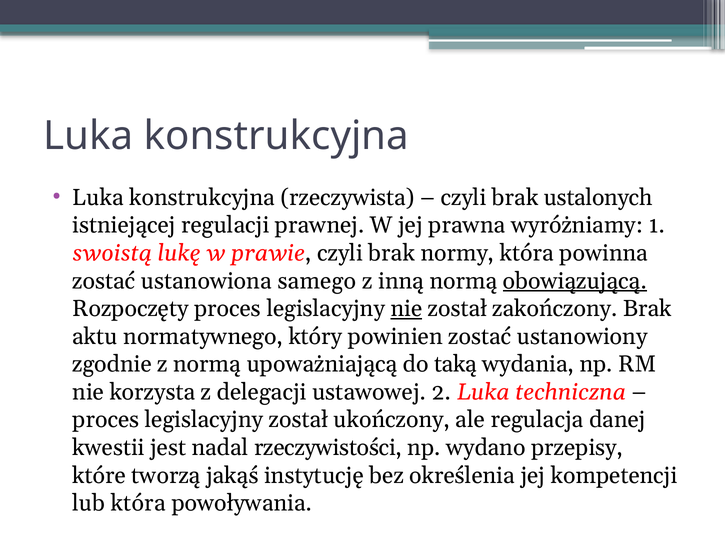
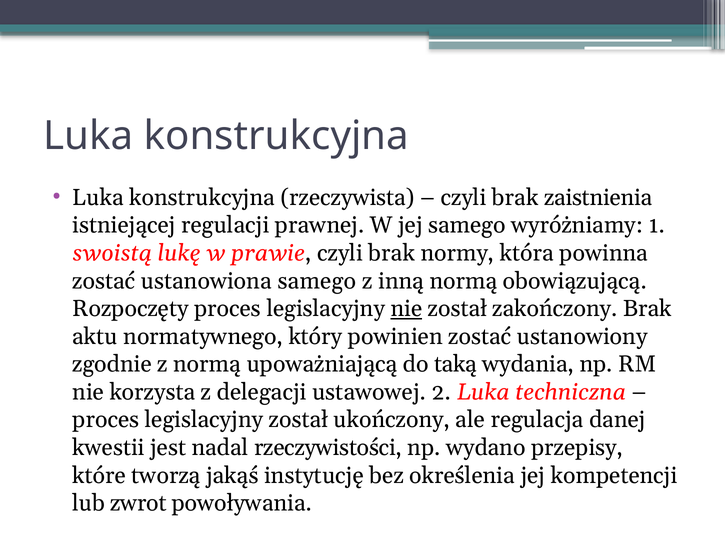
ustalonych: ustalonych -> zaistnienia
jej prawna: prawna -> samego
obowiązującą underline: present -> none
lub która: która -> zwrot
